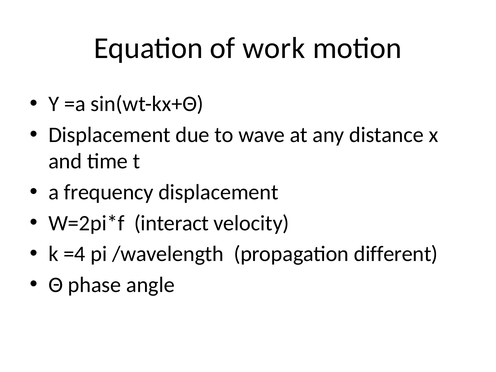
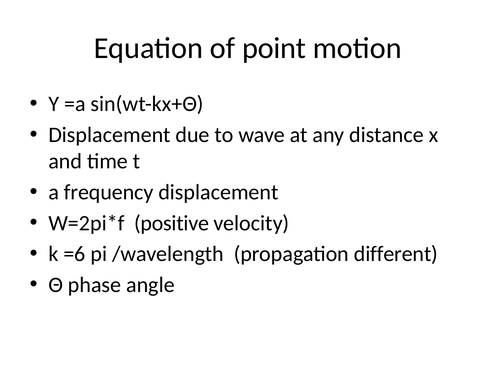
work: work -> point
interact: interact -> positive
=4: =4 -> =6
